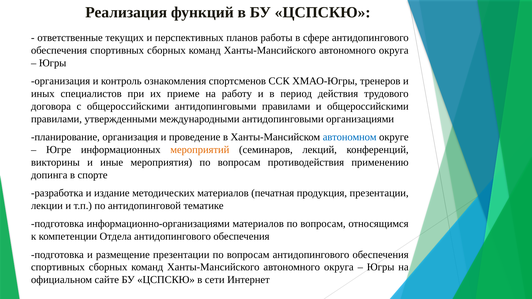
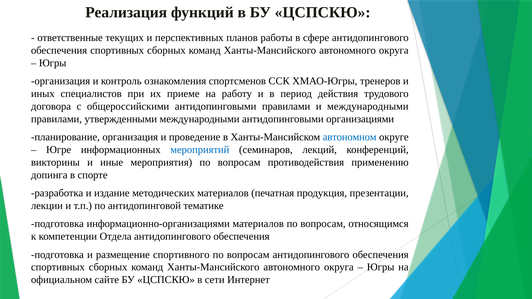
и общероссийскими: общероссийскими -> международными
мероприятий colour: orange -> blue
размещение презентации: презентации -> спортивного
